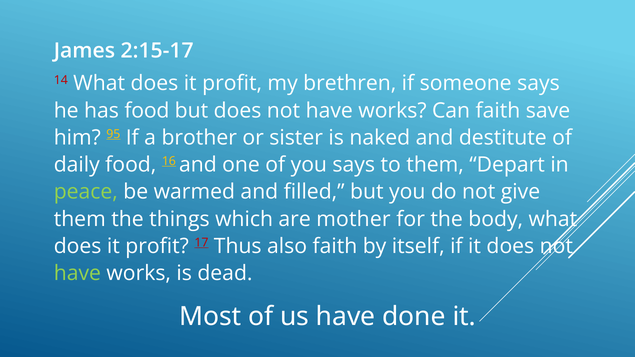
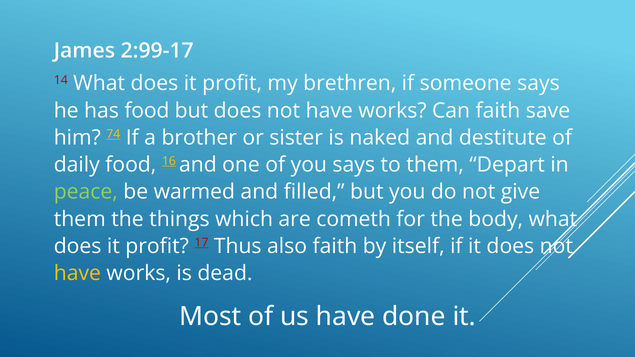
2:15-17: 2:15-17 -> 2:99-17
95: 95 -> 74
mother: mother -> cometh
have at (77, 274) colour: light green -> yellow
